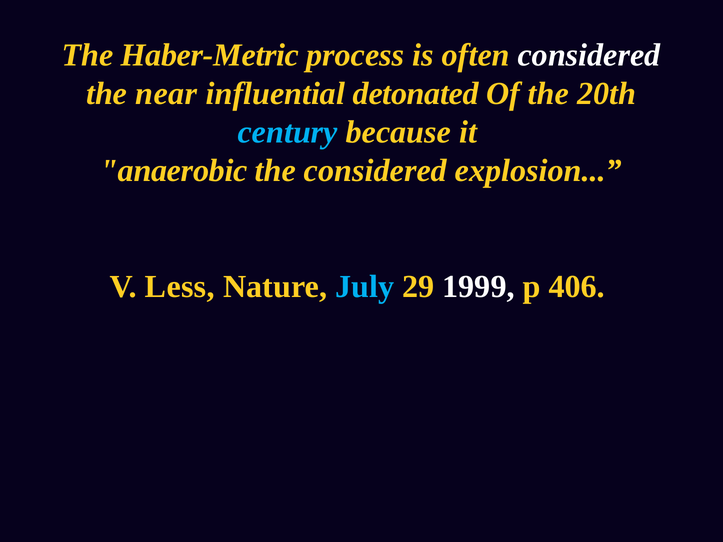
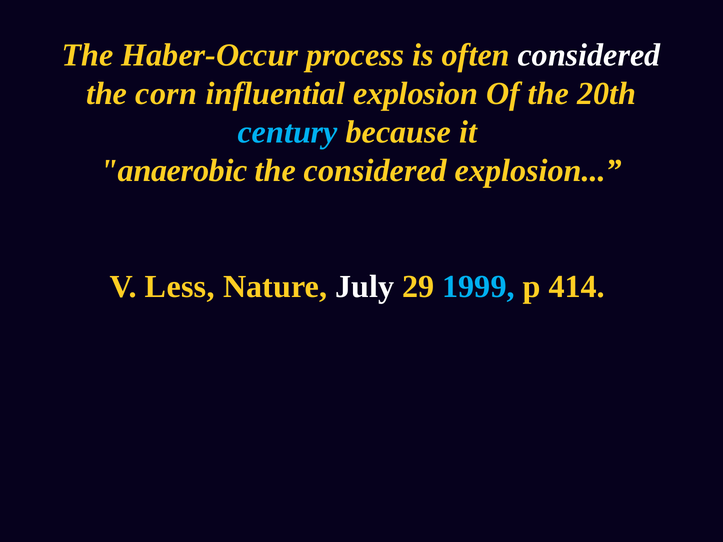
Haber-Metric: Haber-Metric -> Haber-Occur
near: near -> corn
influential detonated: detonated -> explosion
July colour: light blue -> white
1999 colour: white -> light blue
406: 406 -> 414
